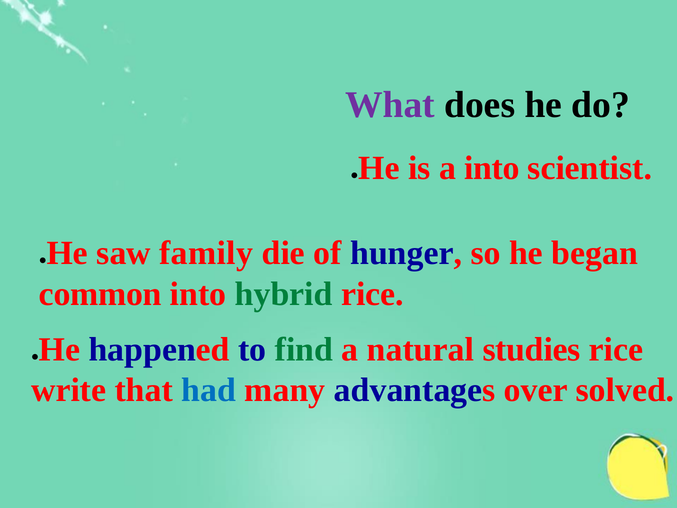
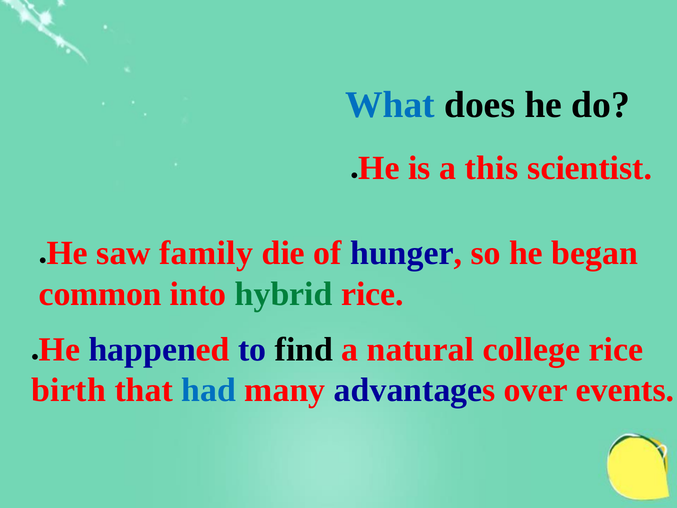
What colour: purple -> blue
a into: into -> this
find colour: green -> black
studies: studies -> college
write: write -> birth
solved: solved -> events
